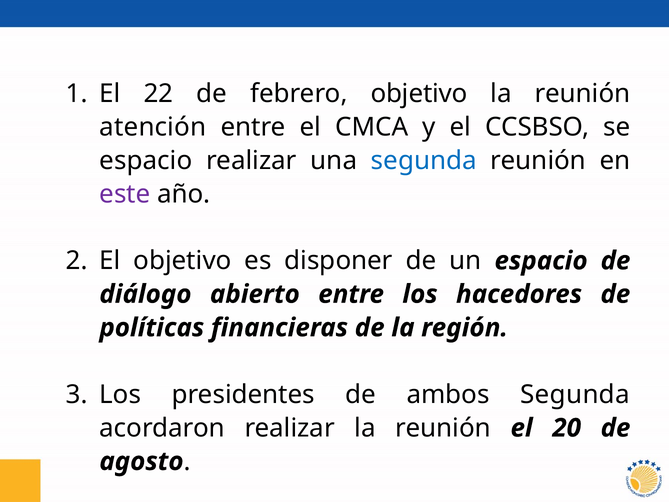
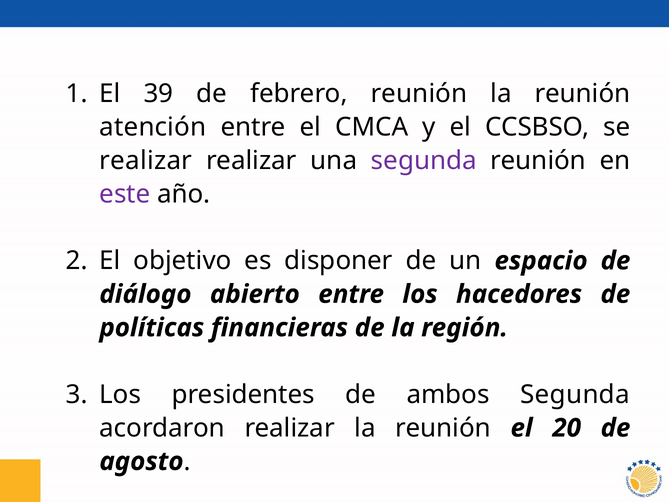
22: 22 -> 39
febrero objetivo: objetivo -> reunión
espacio at (146, 160): espacio -> realizar
segunda at (424, 160) colour: blue -> purple
